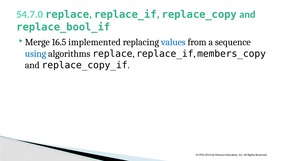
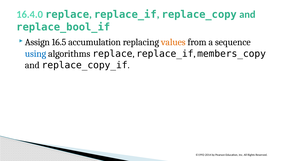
54.7.0: 54.7.0 -> 16.4.0
Merge: Merge -> Assign
implemented: implemented -> accumulation
values colour: blue -> orange
